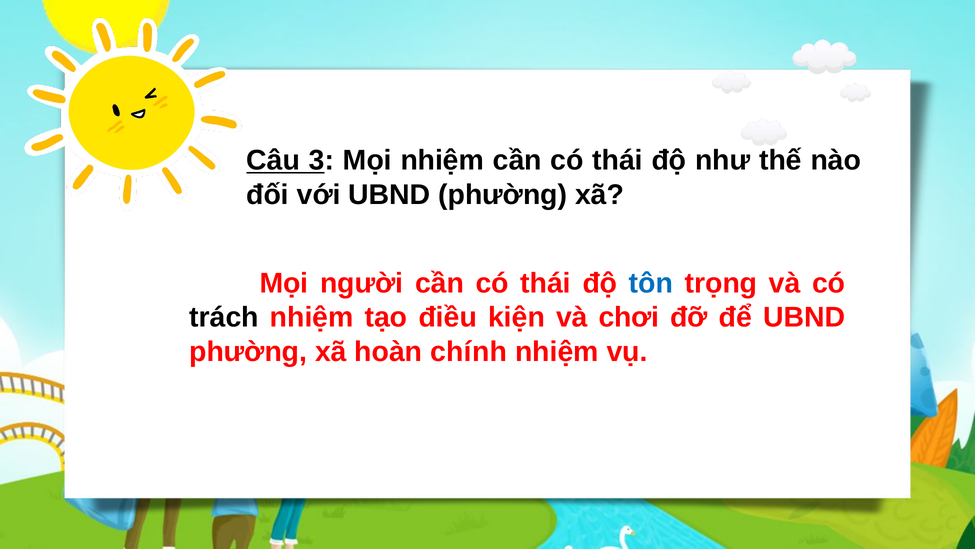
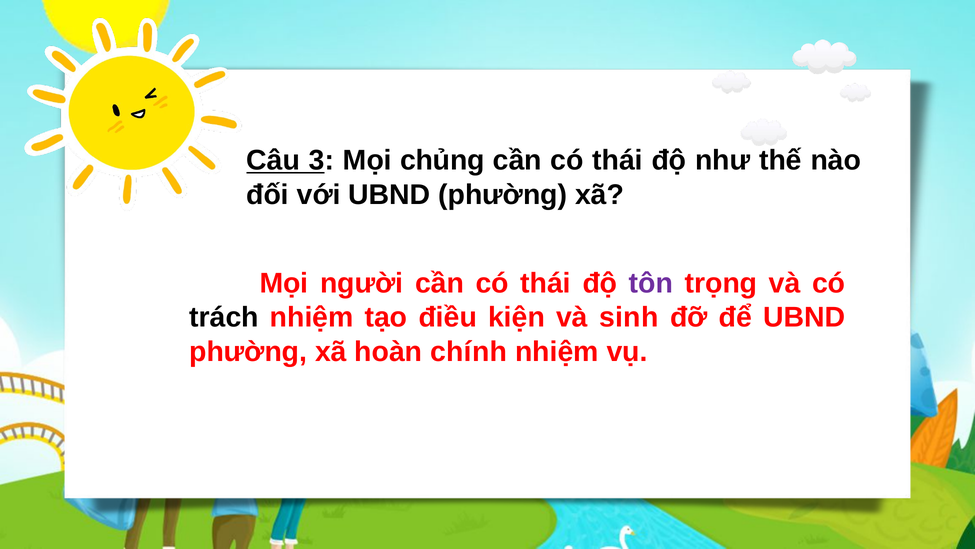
Mọi nhiệm: nhiệm -> chủng
tôn colour: blue -> purple
chơi: chơi -> sinh
